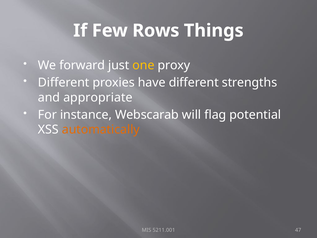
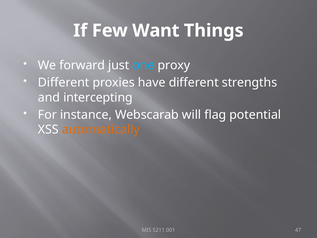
Rows: Rows -> Want
one colour: yellow -> light blue
appropriate: appropriate -> intercepting
